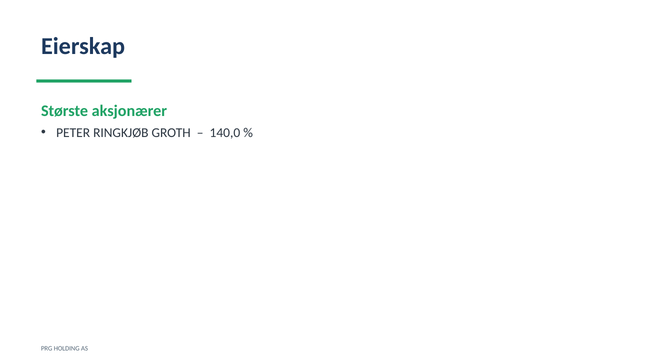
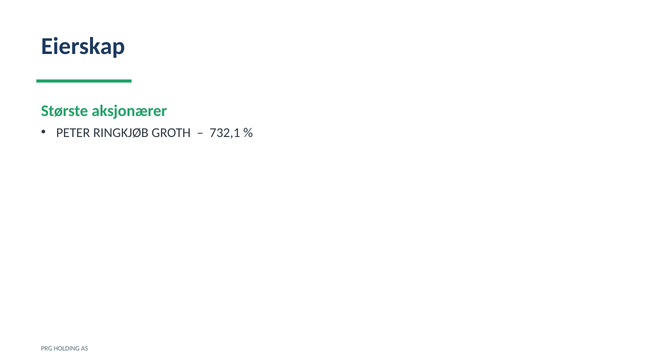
140,0: 140,0 -> 732,1
